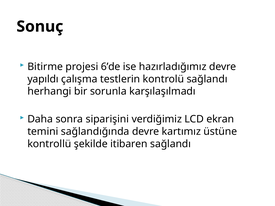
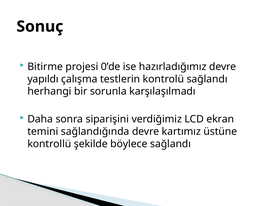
6’de: 6’de -> 0’de
itibaren: itibaren -> böylece
